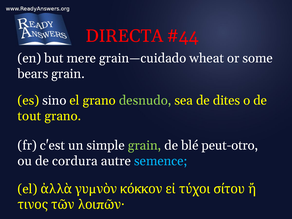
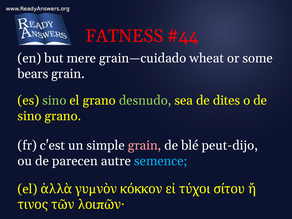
DIRECTA: DIRECTA -> FATNESS
sino at (54, 101) colour: white -> light green
tout at (29, 116): tout -> sino
grain at (145, 145) colour: light green -> pink
peut-otro: peut-otro -> peut-dijo
cordura: cordura -> parecen
